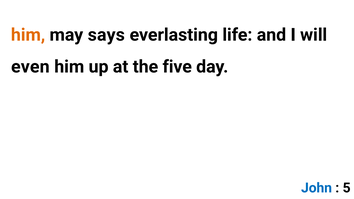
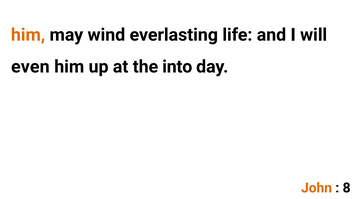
says: says -> wind
five: five -> into
John colour: blue -> orange
5: 5 -> 8
